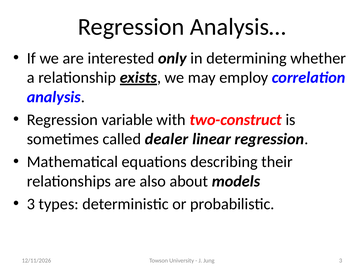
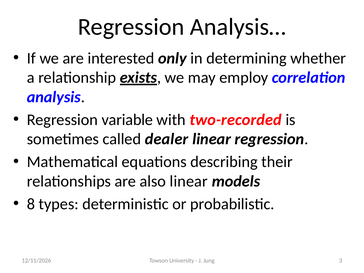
two-construct: two-construct -> two-recorded
also about: about -> linear
3 at (31, 204): 3 -> 8
